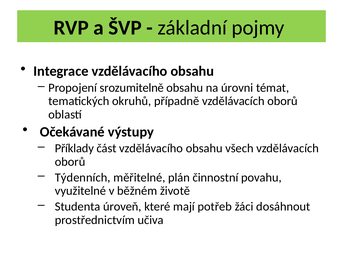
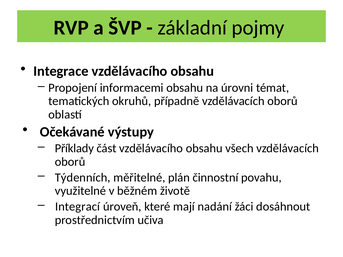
srozumitelně: srozumitelně -> informacemi
Studenta: Studenta -> Integrací
potřeb: potřeb -> nadání
